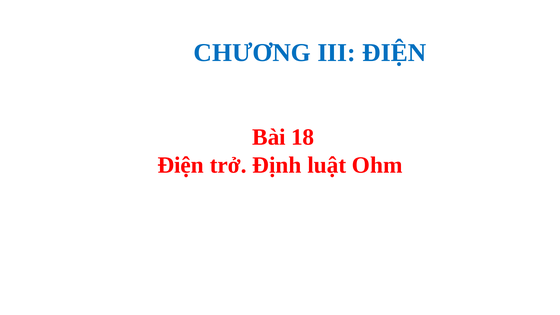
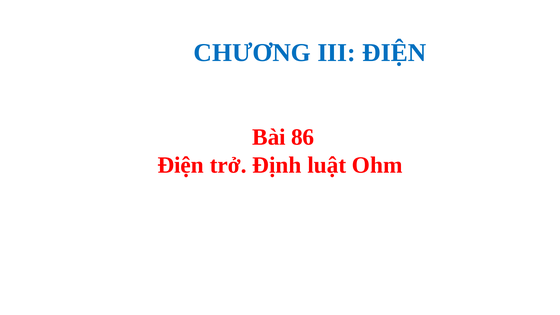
18: 18 -> 86
